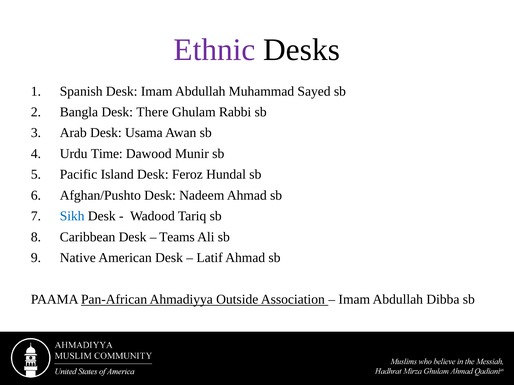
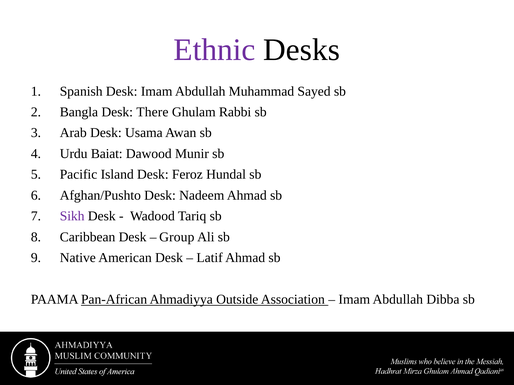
Time: Time -> Baiat
Sikh colour: blue -> purple
Teams: Teams -> Group
